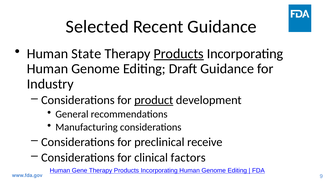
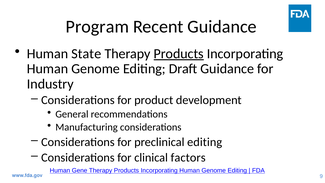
Selected: Selected -> Program
product underline: present -> none
preclinical receive: receive -> editing
